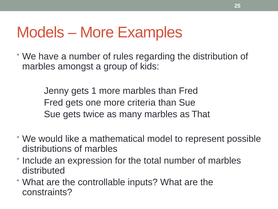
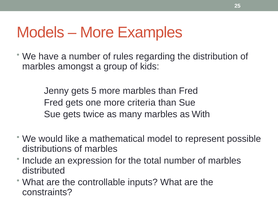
1: 1 -> 5
That: That -> With
